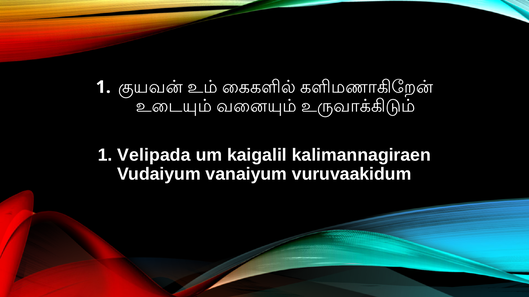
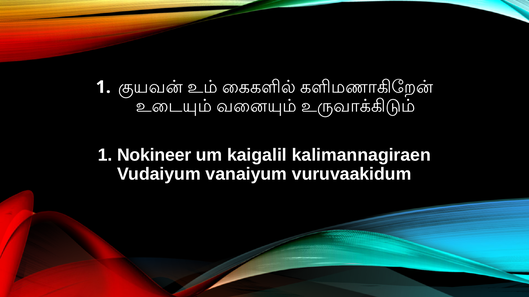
Velipada: Velipada -> Nokineer
